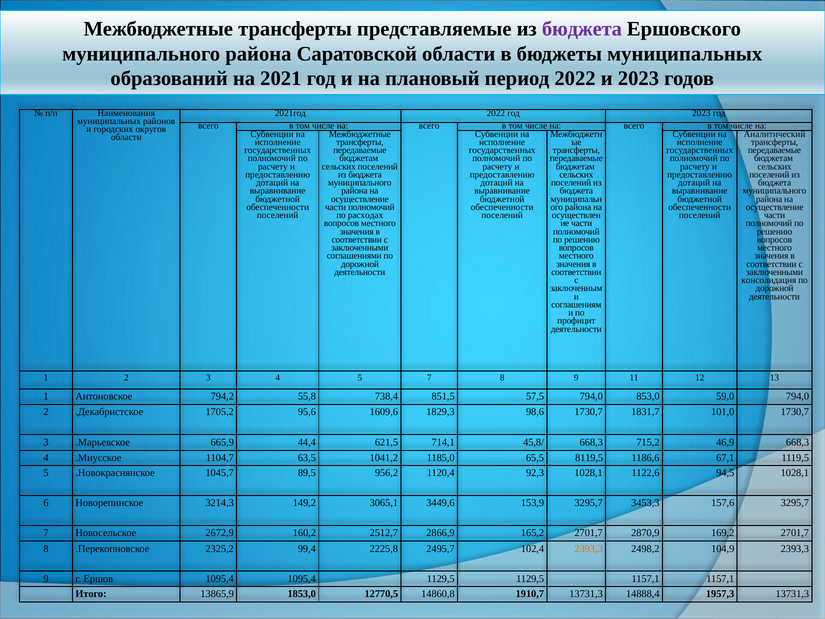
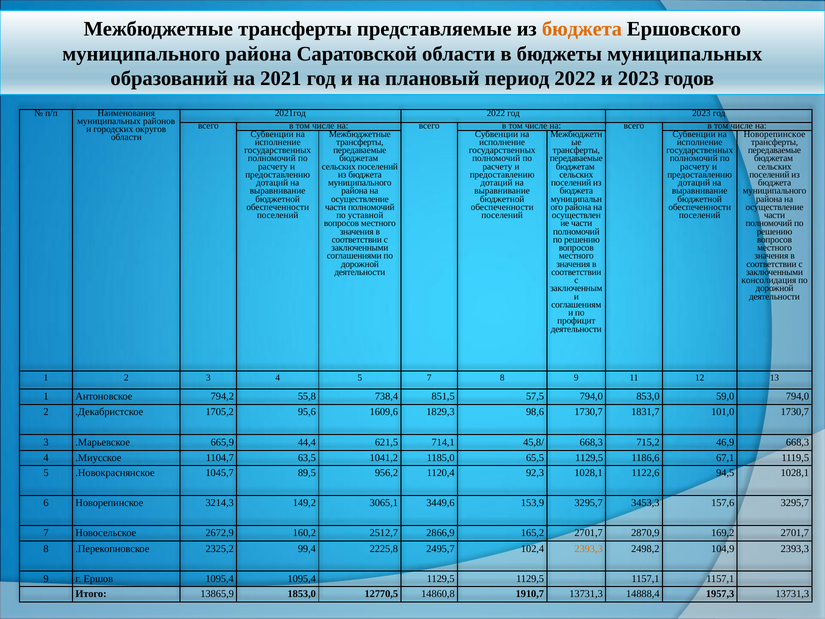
бюджета at (582, 29) colour: purple -> orange
Аналитический at (774, 134): Аналитический -> Новорепинское
расходах: расходах -> уставной
65,5 8119,5: 8119,5 -> 1129,5
